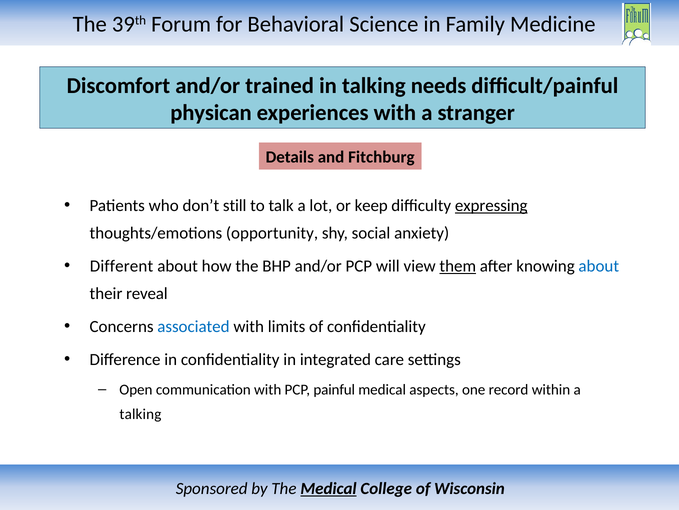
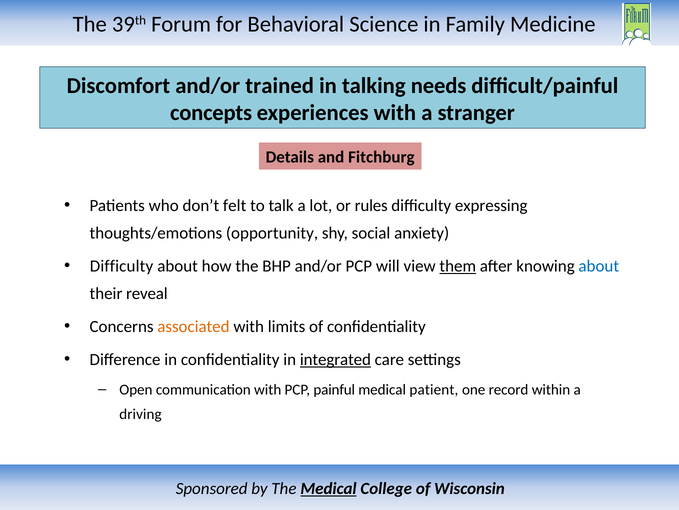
physican: physican -> concepts
still: still -> felt
keep: keep -> rules
expressing underline: present -> none
Different at (121, 266): Different -> Difficulty
associated colour: blue -> orange
integrated underline: none -> present
aspects: aspects -> patient
talking at (140, 414): talking -> driving
